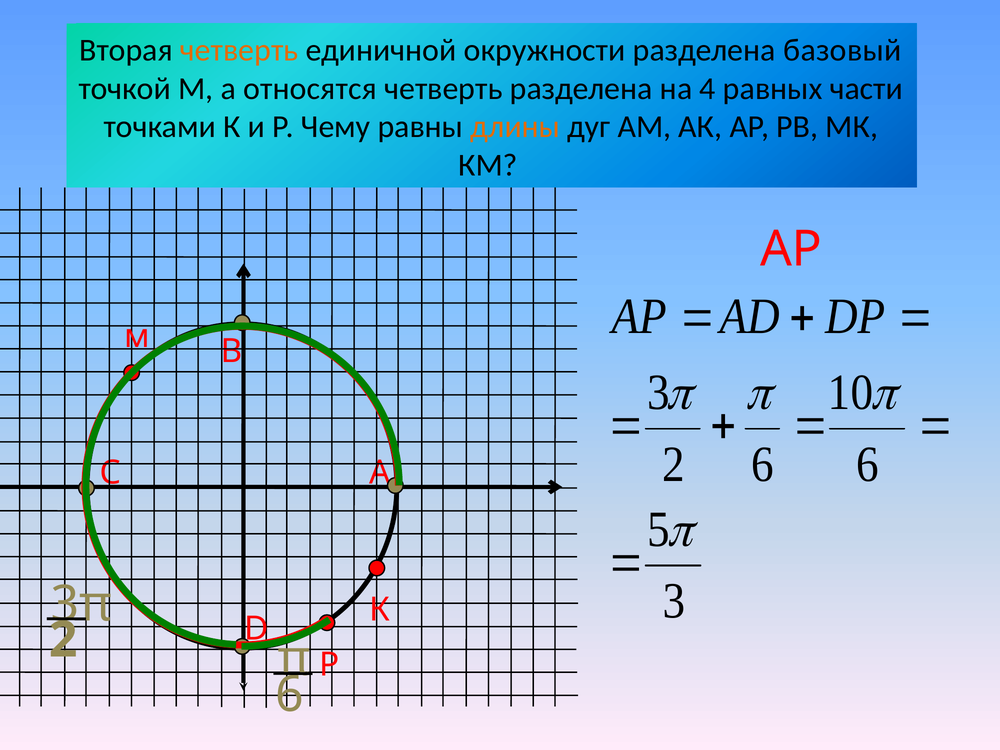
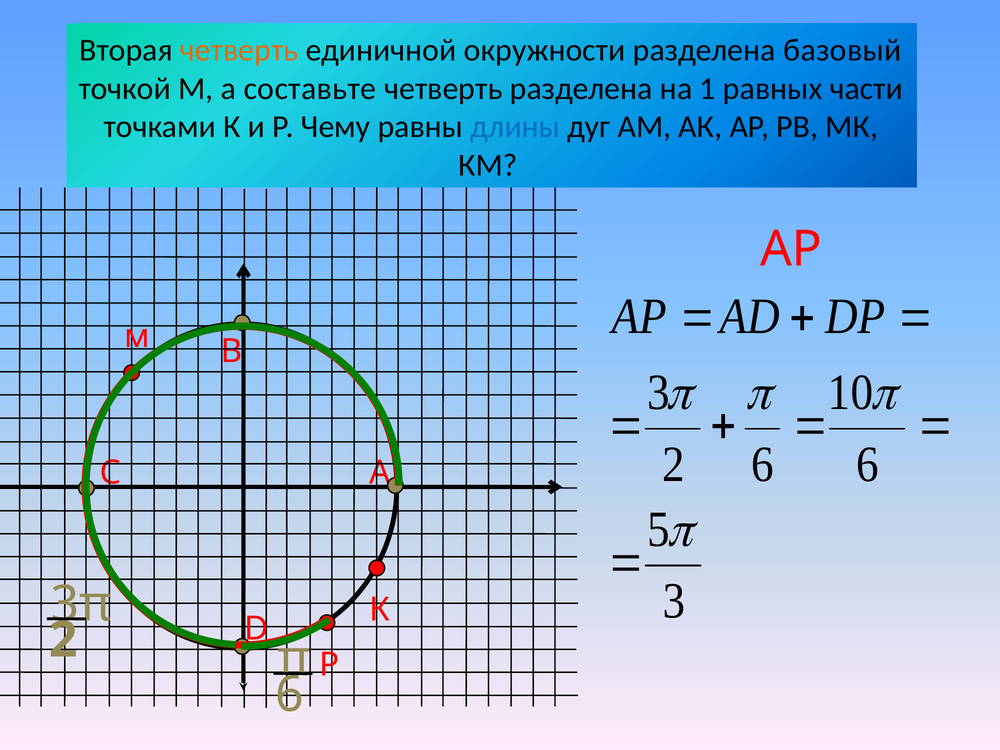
относятся: относятся -> составьте
4: 4 -> 1
длины colour: orange -> blue
